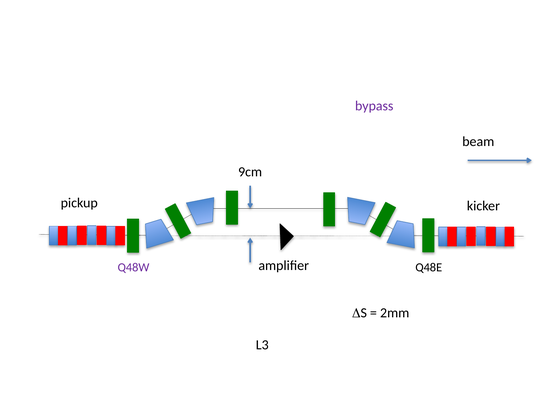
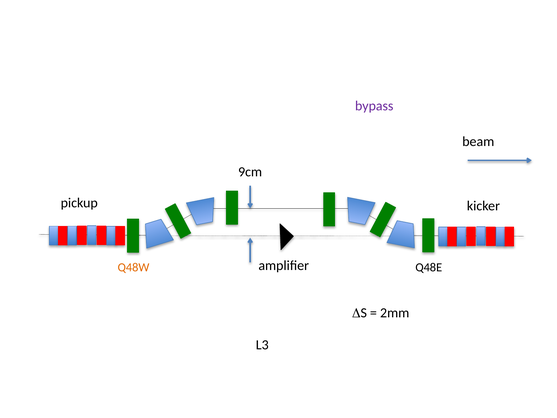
Q48W colour: purple -> orange
